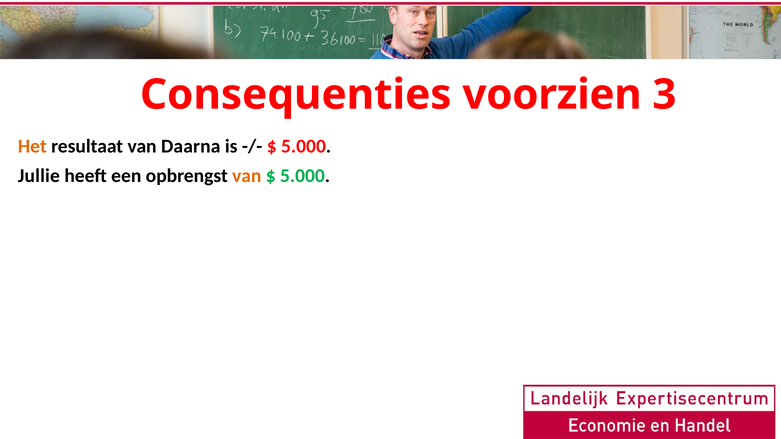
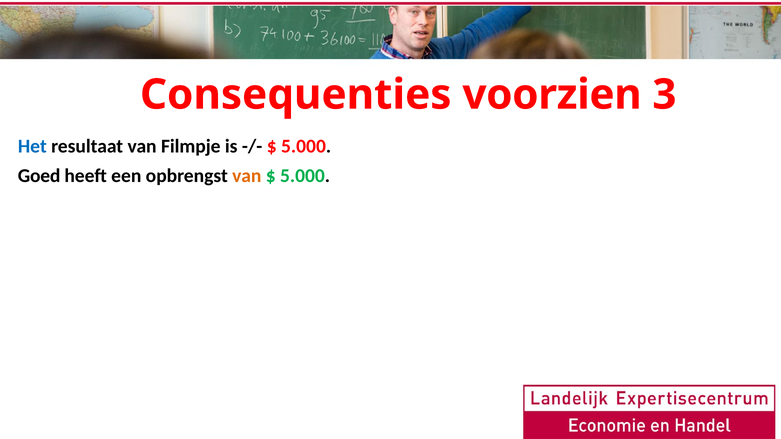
Het colour: orange -> blue
Daarna: Daarna -> Filmpje
Jullie: Jullie -> Goed
